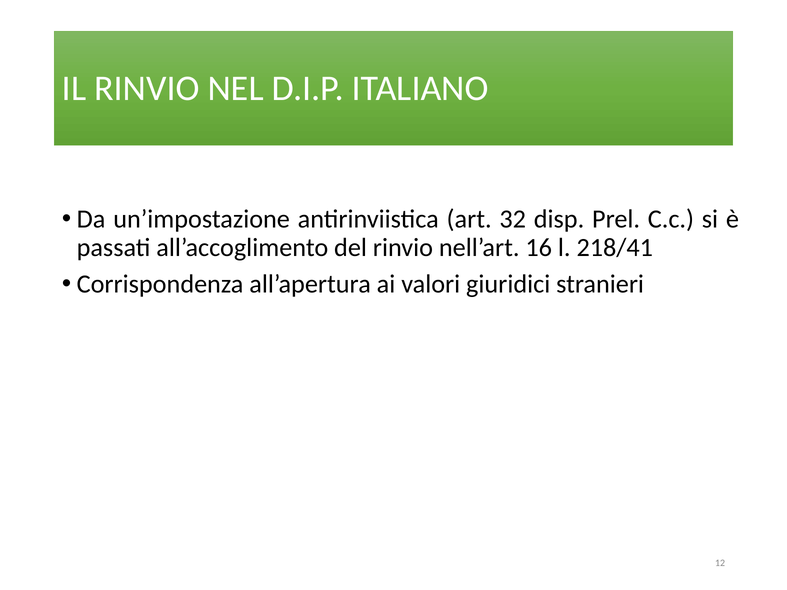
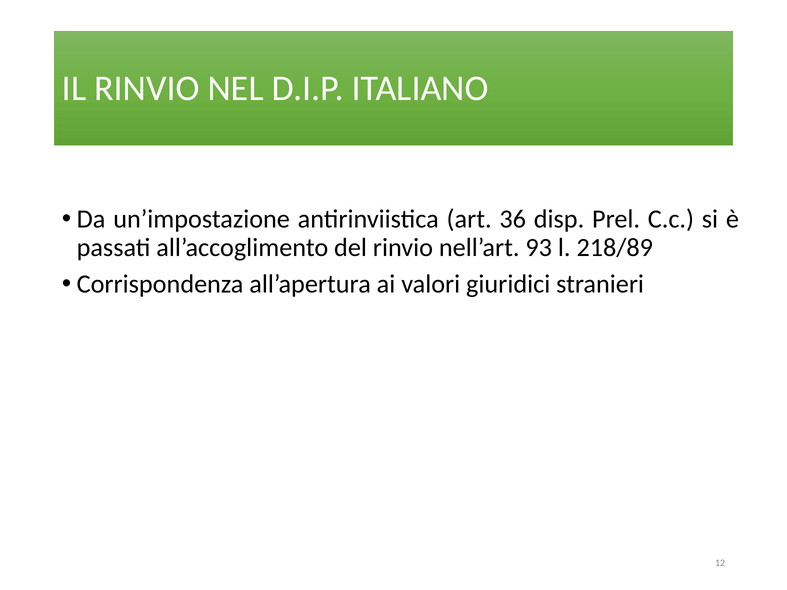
32: 32 -> 36
16: 16 -> 93
218/41: 218/41 -> 218/89
